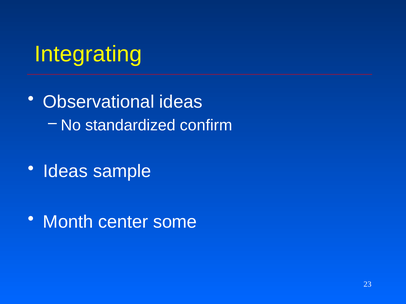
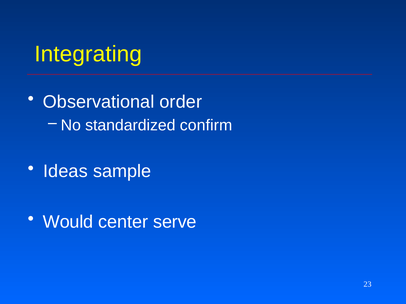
Observational ideas: ideas -> order
Month: Month -> Would
some: some -> serve
